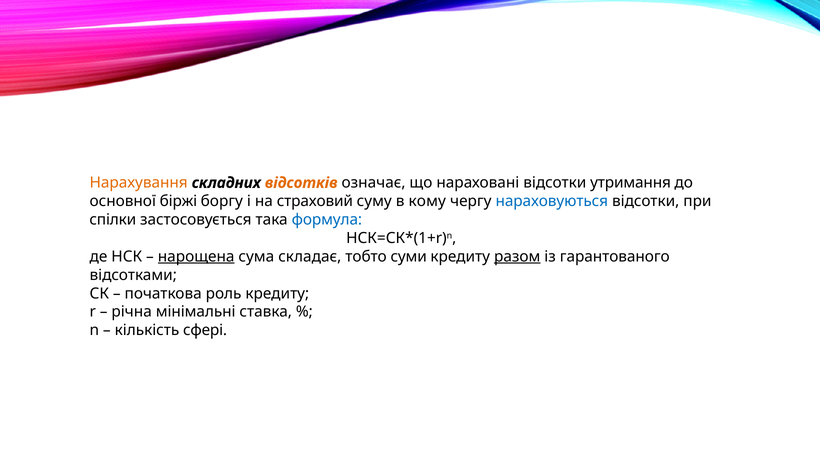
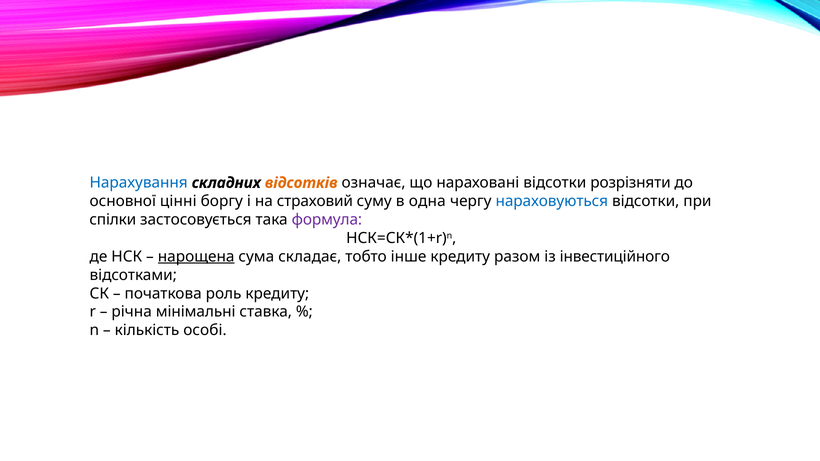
Нарахування colour: orange -> blue
утримання: утримання -> розрізняти
біржі: біржі -> цінні
кому: кому -> одна
формула colour: blue -> purple
суми: суми -> інше
разом underline: present -> none
гарантованого: гарантованого -> інвестиційного
сфері: сфері -> особі
